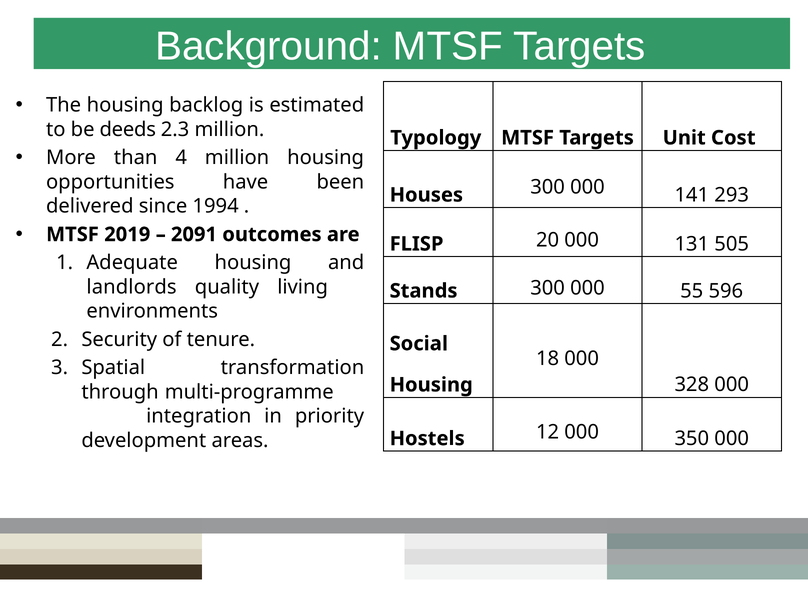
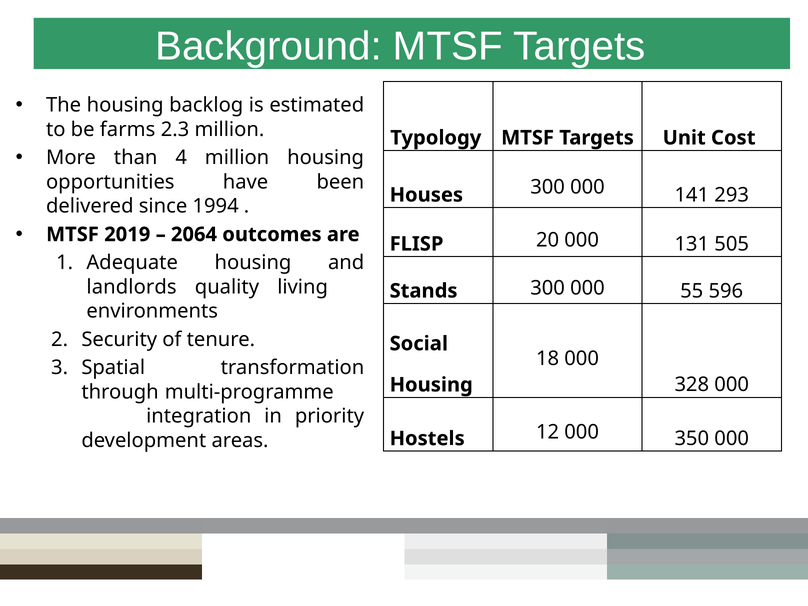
deeds: deeds -> farms
2091: 2091 -> 2064
